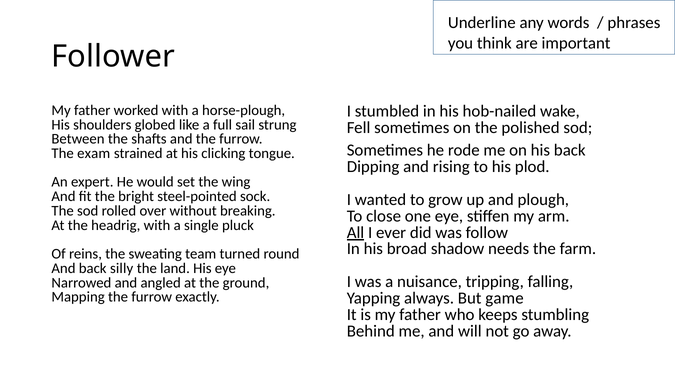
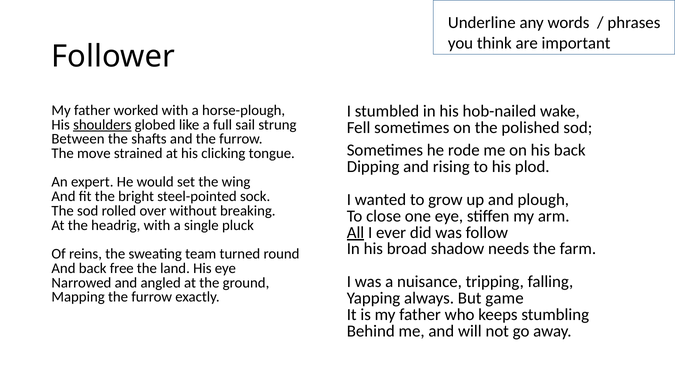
shoulders underline: none -> present
exam: exam -> move
silly: silly -> free
